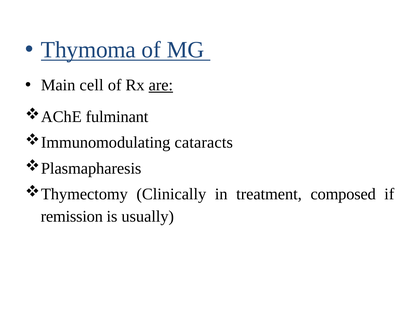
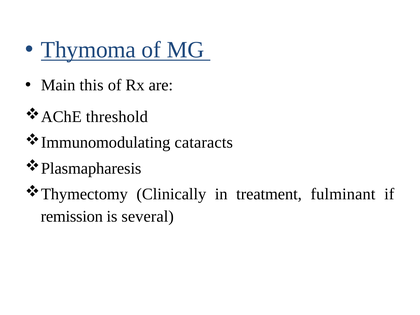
cell: cell -> this
are underline: present -> none
fulminant: fulminant -> threshold
composed: composed -> fulminant
usually: usually -> several
